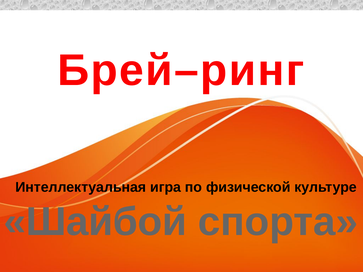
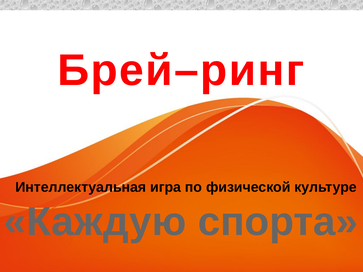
Шайбой: Шайбой -> Каждую
